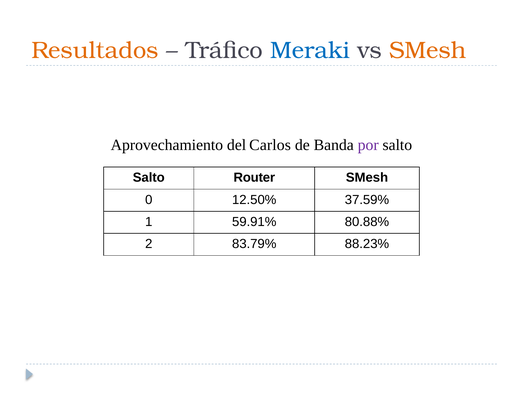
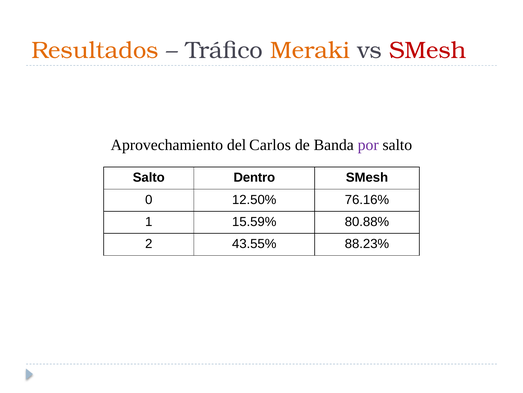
Meraki colour: blue -> orange
SMesh at (428, 50) colour: orange -> red
Router: Router -> Dentro
37.59%: 37.59% -> 76.16%
59.91%: 59.91% -> 15.59%
83.79%: 83.79% -> 43.55%
